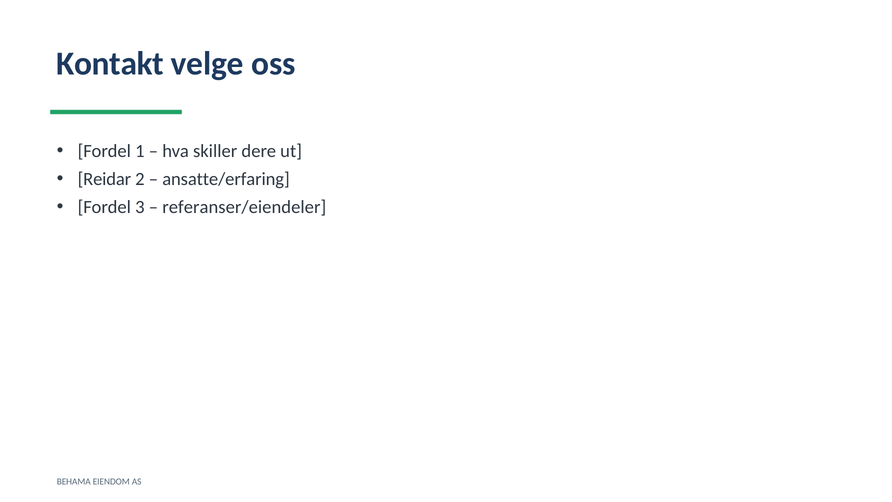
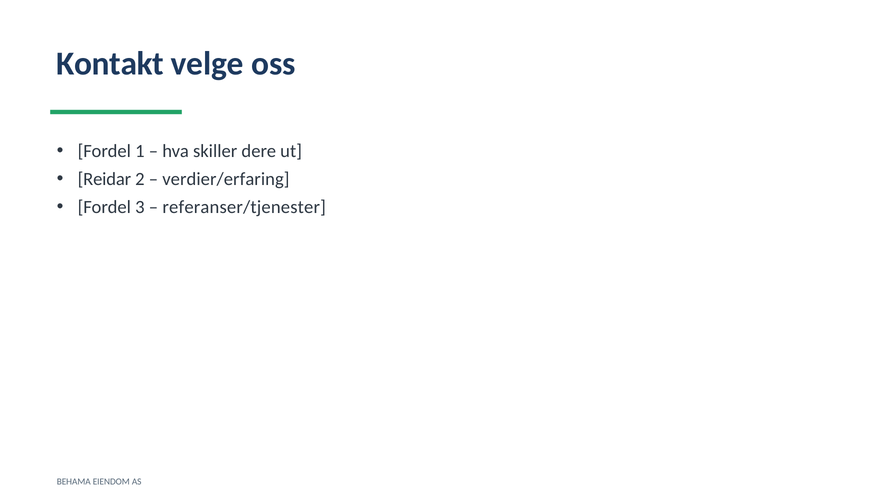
ansatte/erfaring: ansatte/erfaring -> verdier/erfaring
referanser/eiendeler: referanser/eiendeler -> referanser/tjenester
